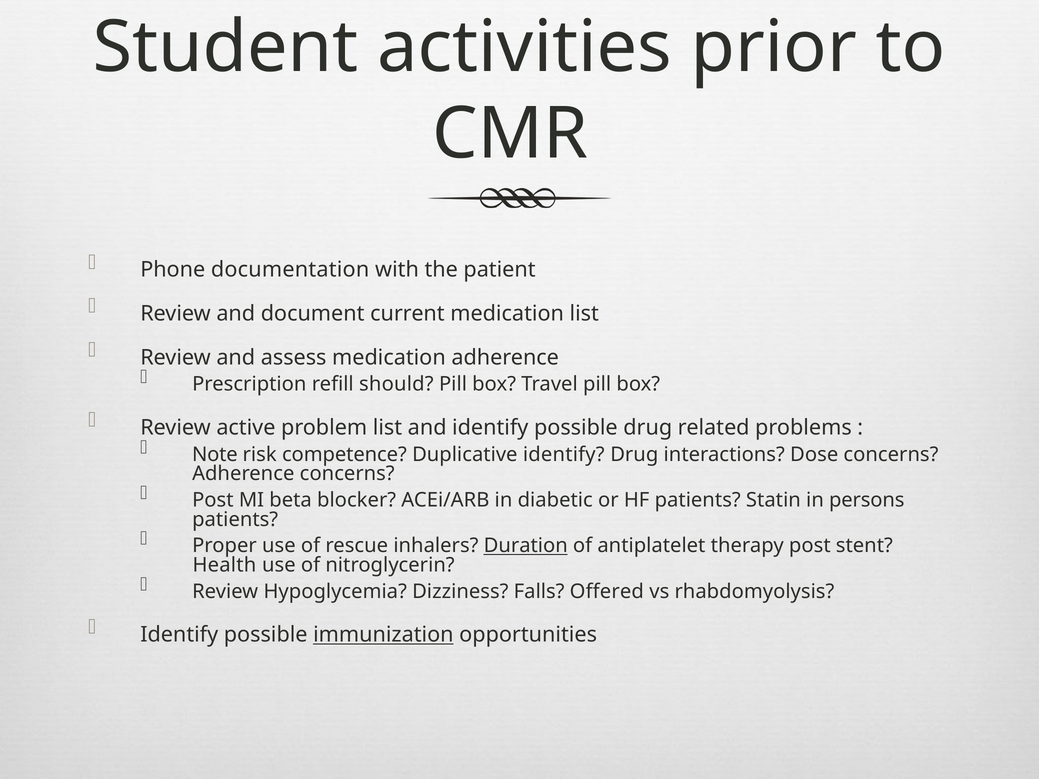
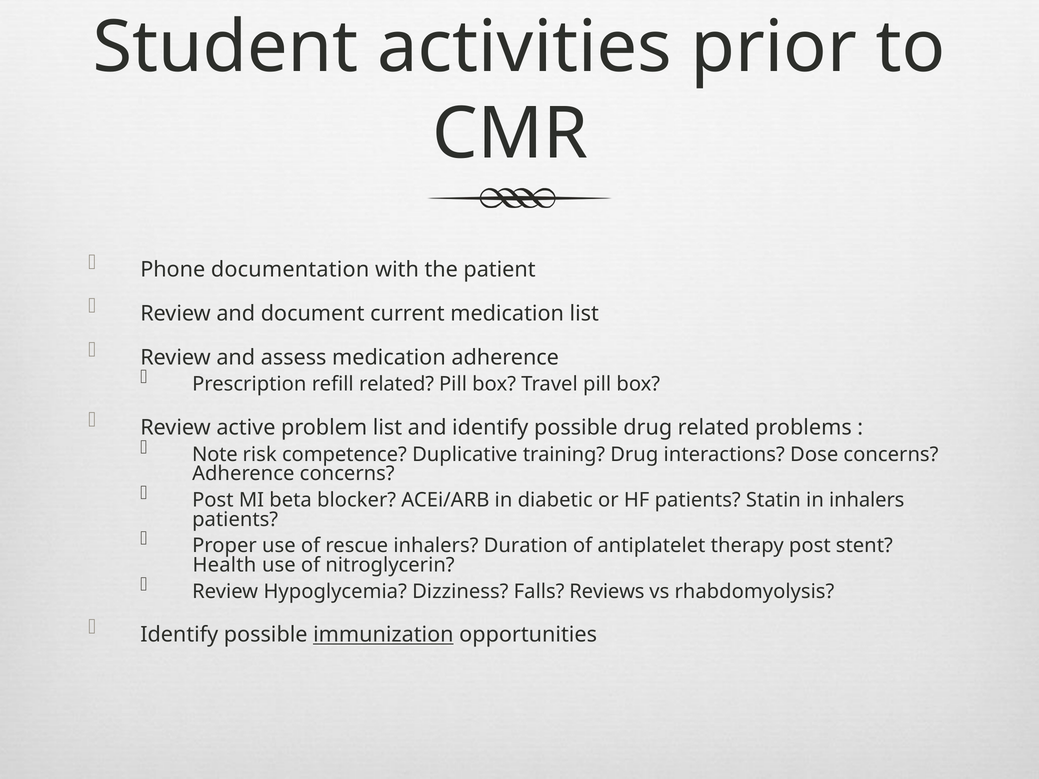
refill should: should -> related
Duplicative identify: identify -> training
in persons: persons -> inhalers
Duration underline: present -> none
Offered: Offered -> Reviews
